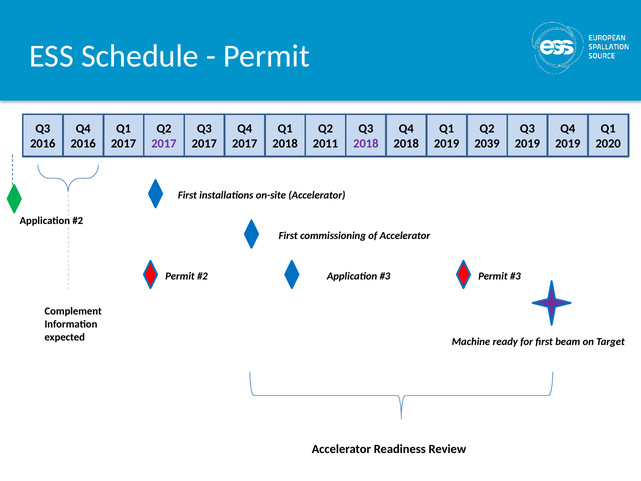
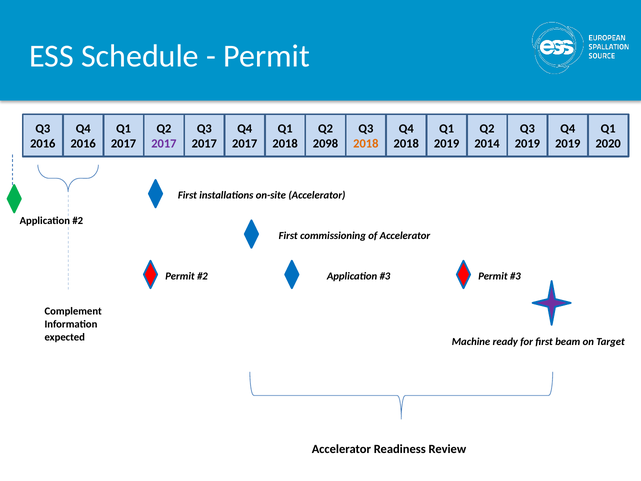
2011: 2011 -> 2098
2018 at (366, 144) colour: purple -> orange
2039: 2039 -> 2014
